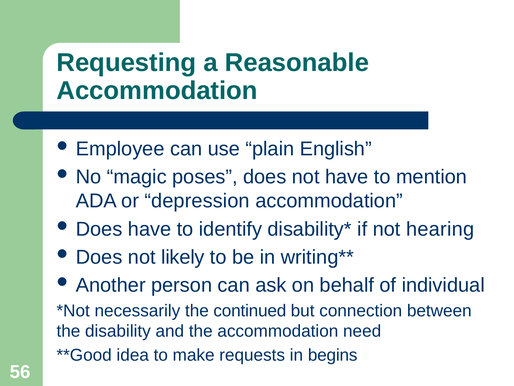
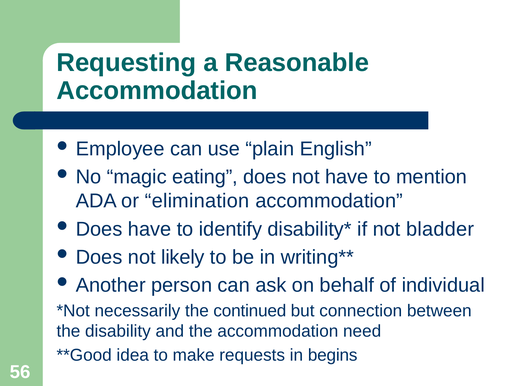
poses: poses -> eating
depression: depression -> elimination
hearing: hearing -> bladder
